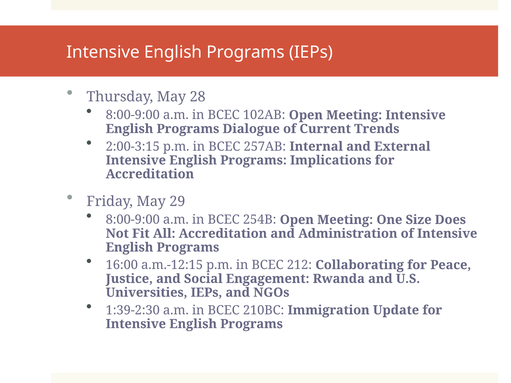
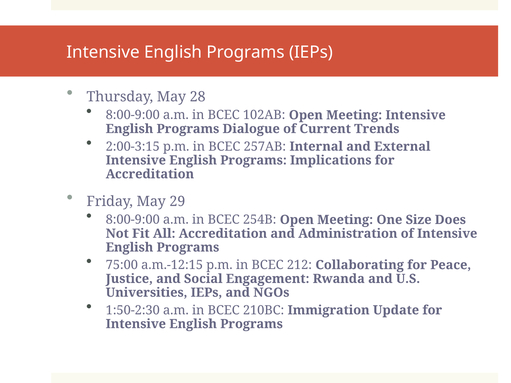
16:00: 16:00 -> 75:00
1:39-2:30: 1:39-2:30 -> 1:50-2:30
